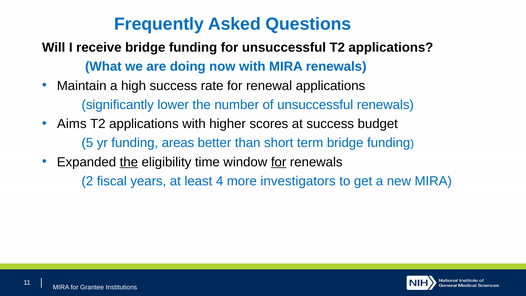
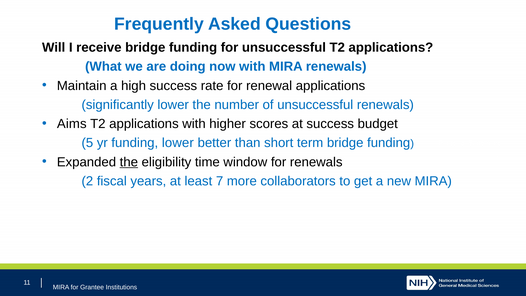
funding areas: areas -> lower
for at (279, 162) underline: present -> none
4: 4 -> 7
investigators: investigators -> collaborators
